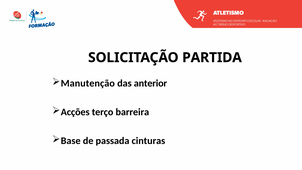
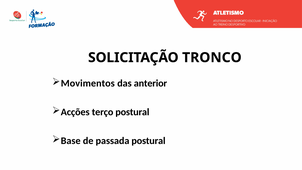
PARTIDA: PARTIDA -> TRONCO
Manutenção: Manutenção -> Movimentos
terço barreira: barreira -> postural
passada cinturas: cinturas -> postural
